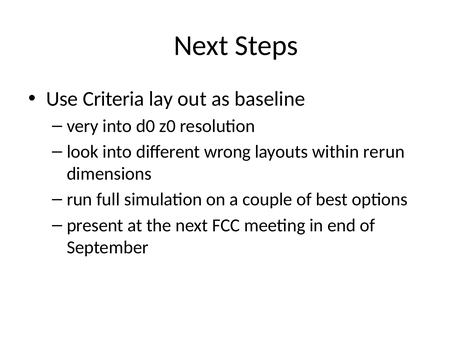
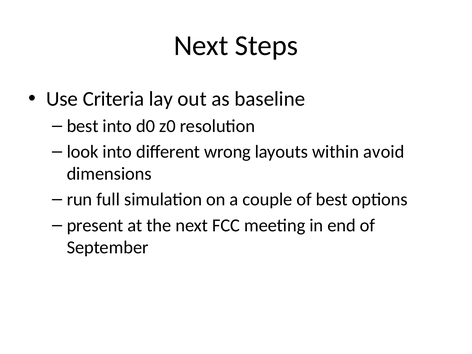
very at (83, 126): very -> best
rerun: rerun -> avoid
